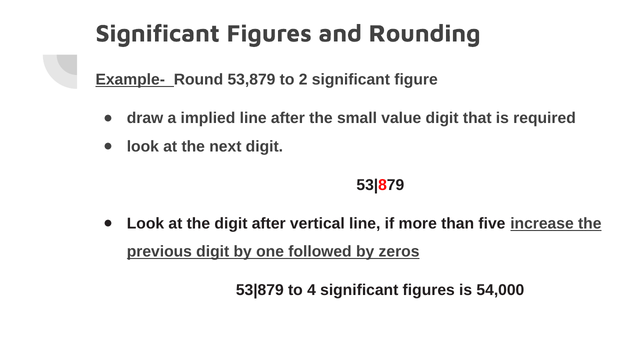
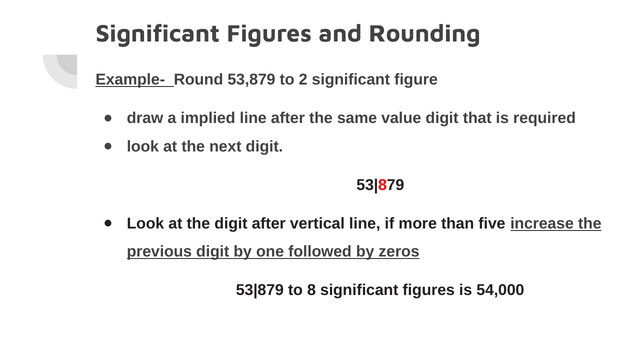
small: small -> same
4: 4 -> 8
